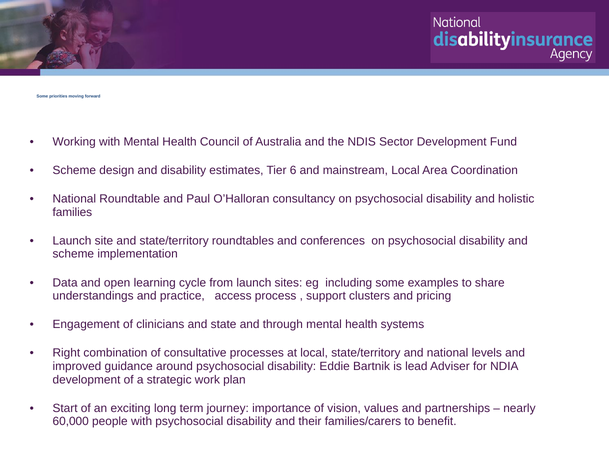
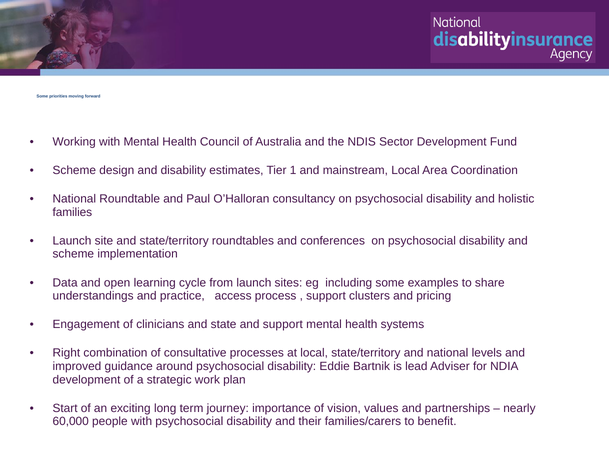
6: 6 -> 1
and through: through -> support
